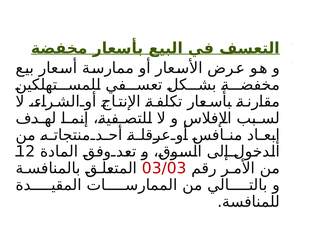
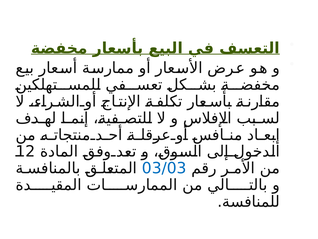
03/03 colour: red -> blue
